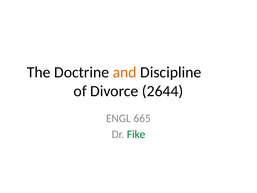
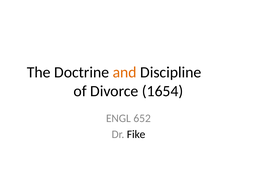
2644: 2644 -> 1654
665: 665 -> 652
Fike colour: green -> black
